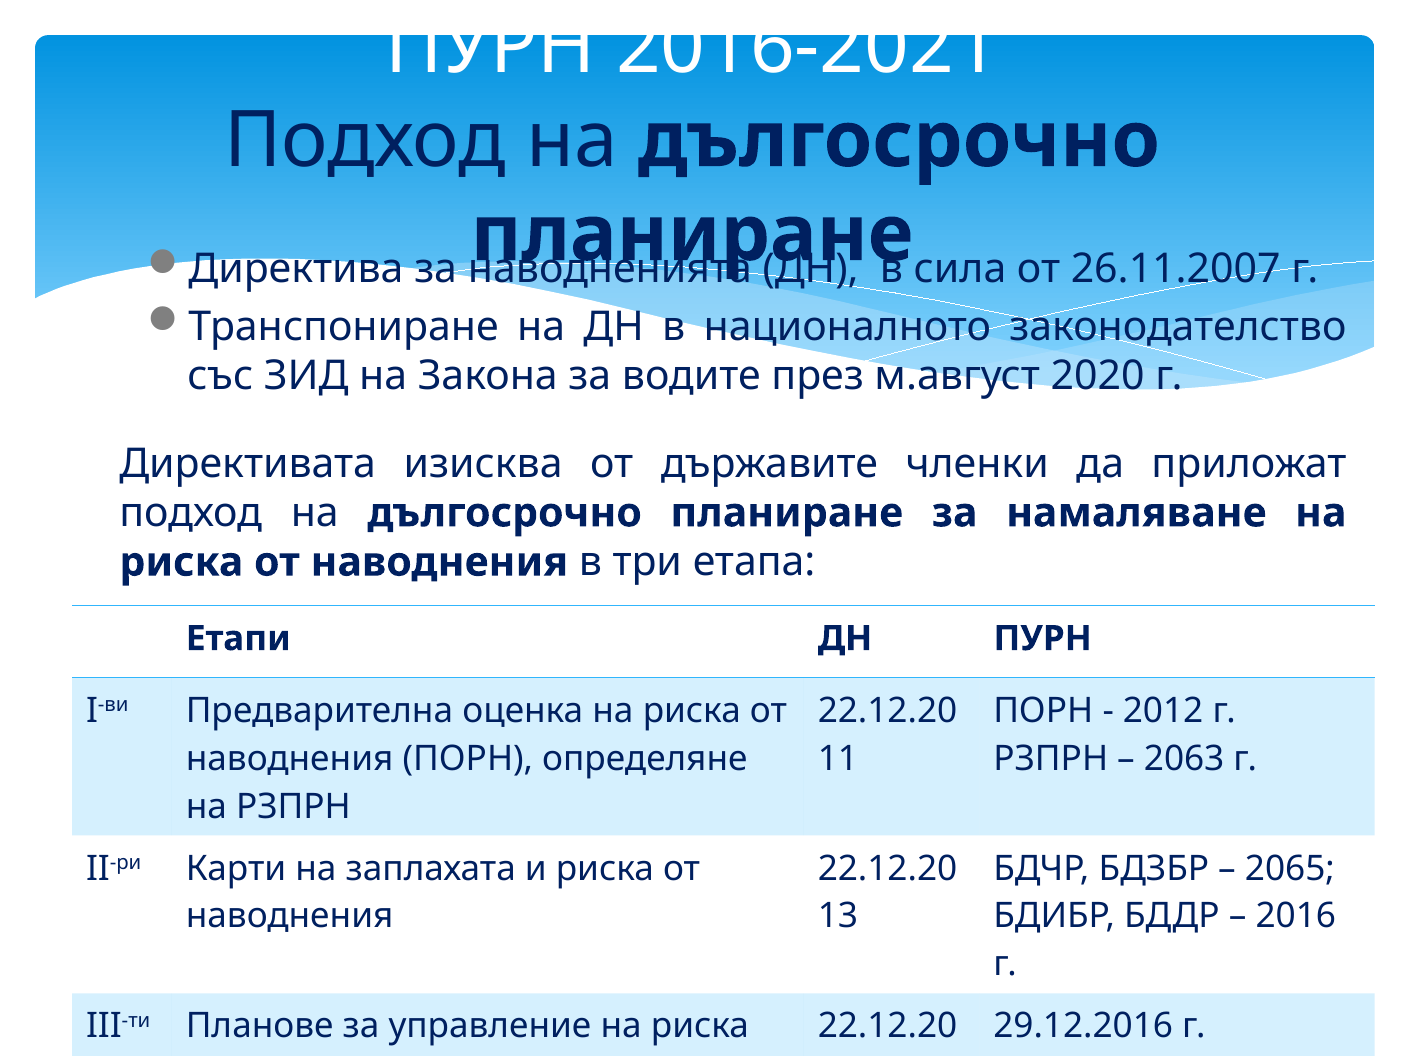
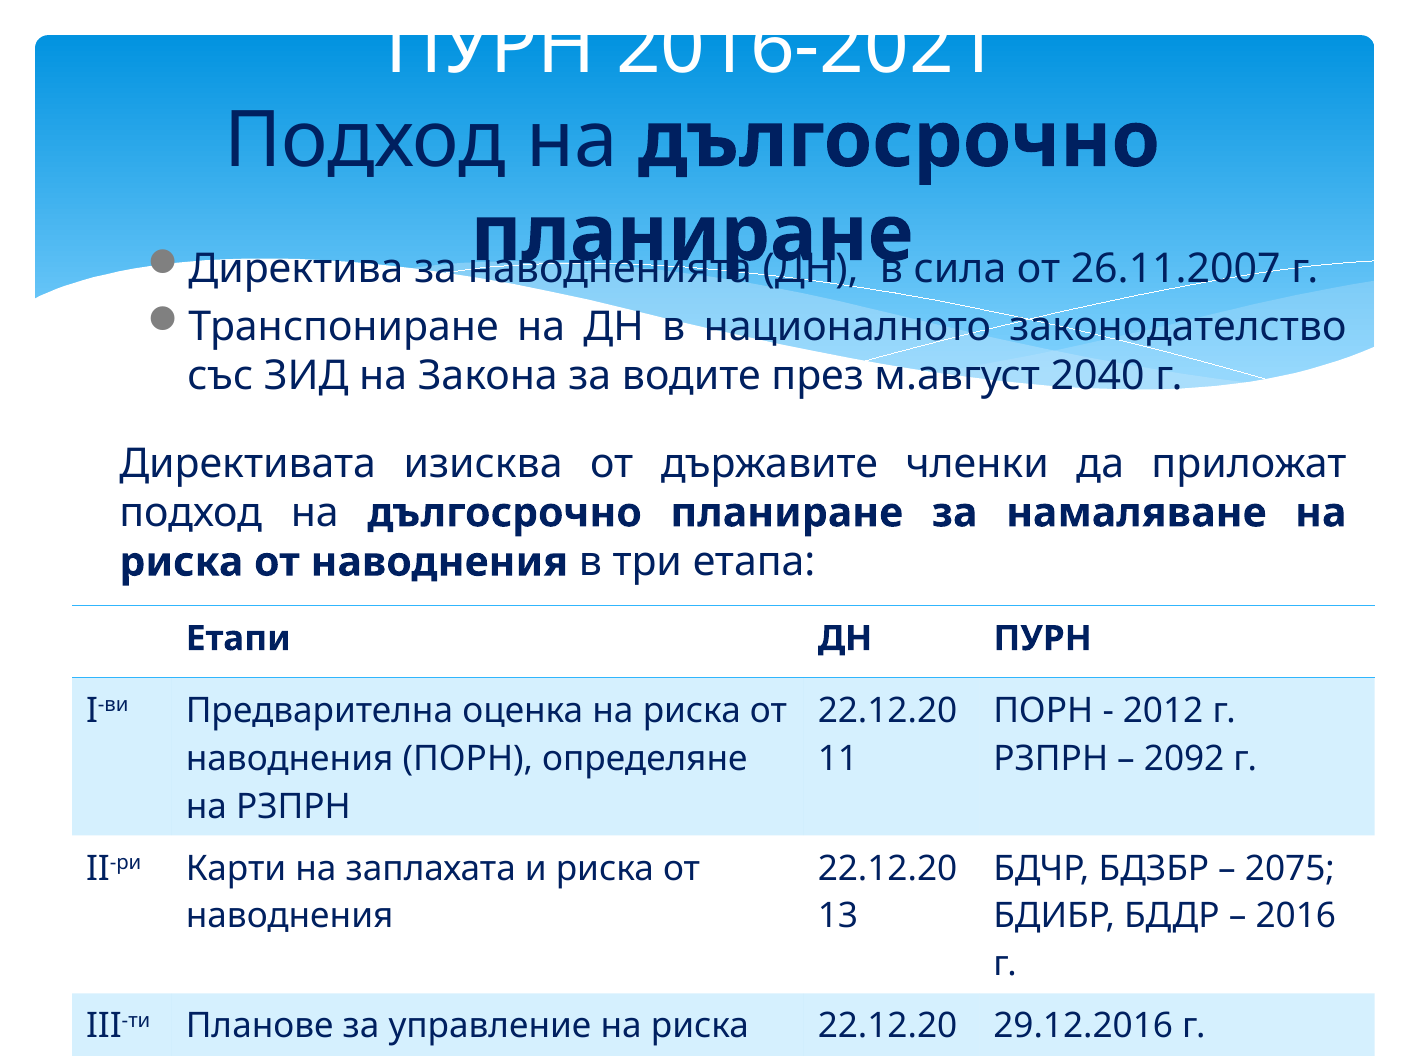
2020: 2020 -> 2040
2063: 2063 -> 2092
2065: 2065 -> 2075
